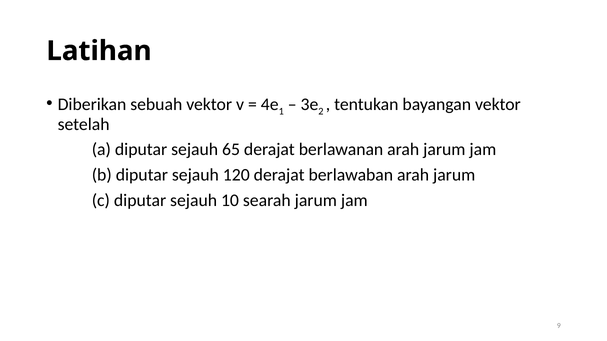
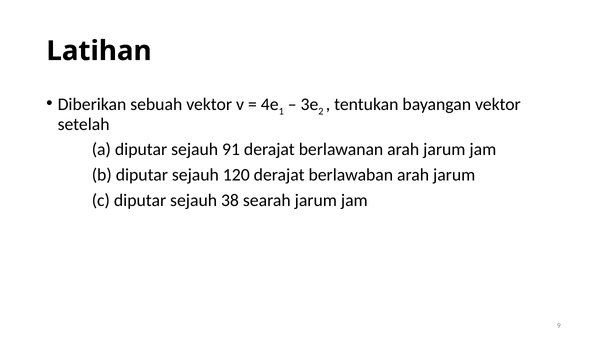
65: 65 -> 91
10: 10 -> 38
